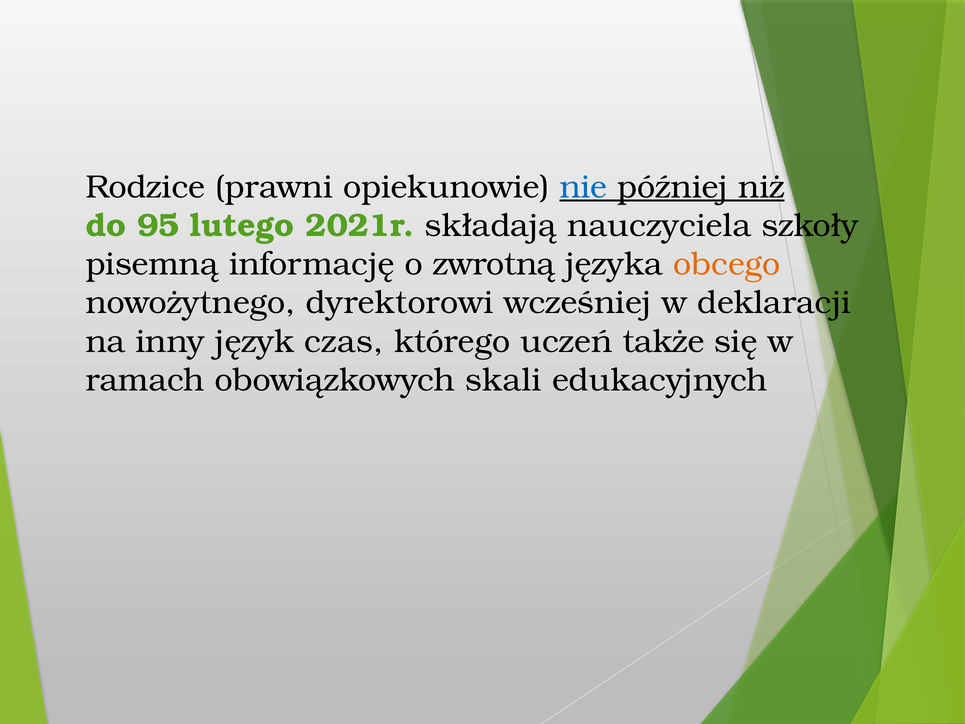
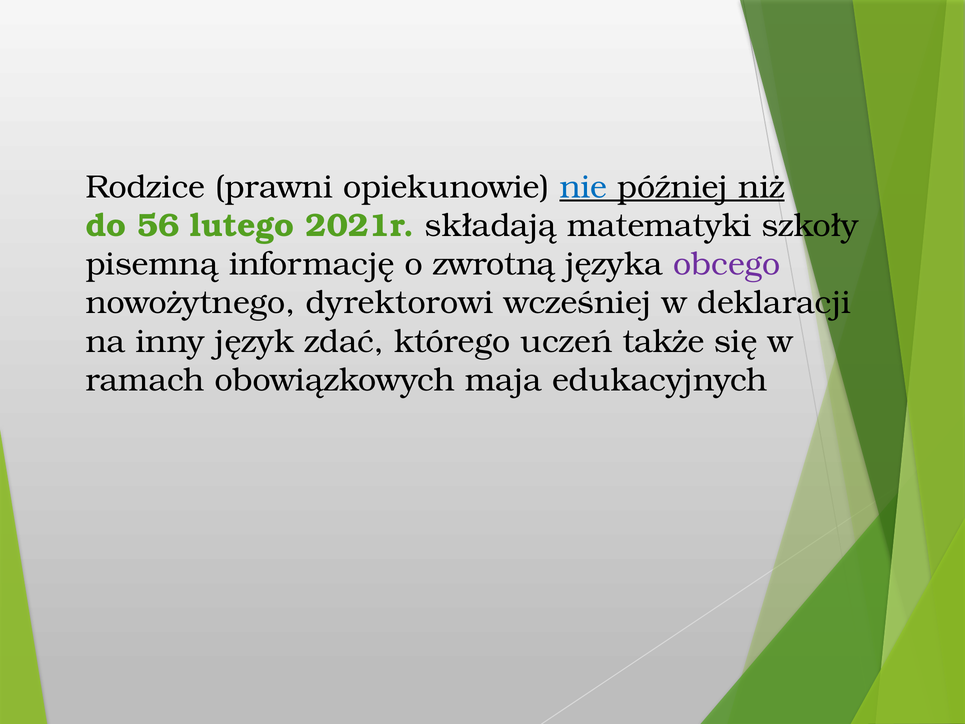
95: 95 -> 56
nauczyciela: nauczyciela -> matematyki
obcego colour: orange -> purple
czas: czas -> zdać
skali: skali -> maja
